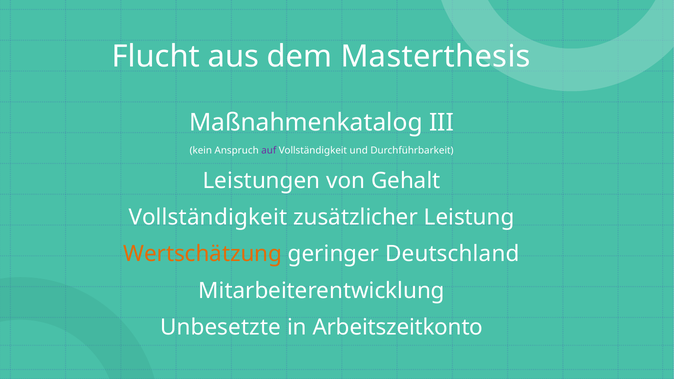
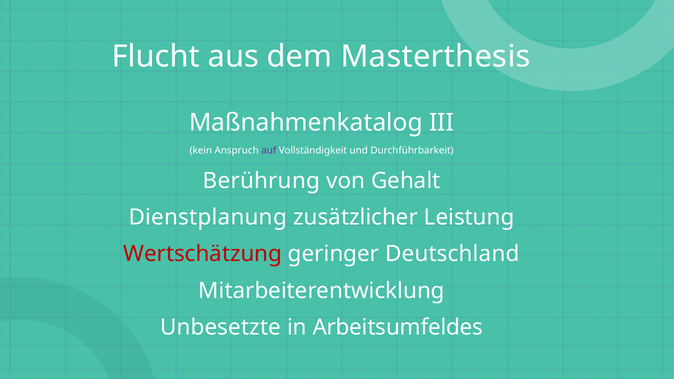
Leistungen: Leistungen -> Berührung
Vollständigkeit at (208, 217): Vollständigkeit -> Dienstplanung
Wertschätzung colour: orange -> red
Arbeitszeitkonto: Arbeitszeitkonto -> Arbeitsumfeldes
